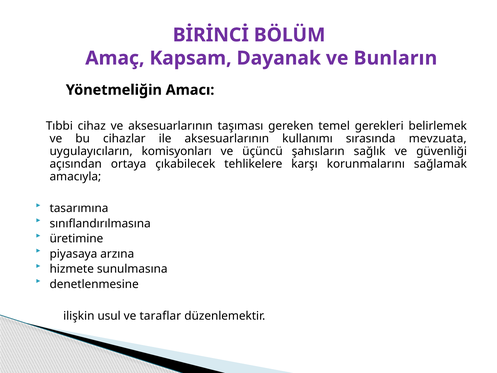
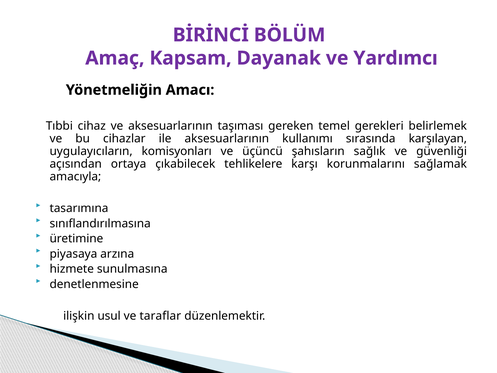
Bunların: Bunların -> Yardımcı
mevzuata: mevzuata -> karşılayan
